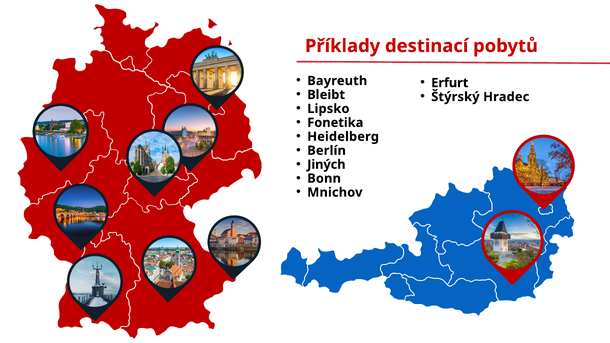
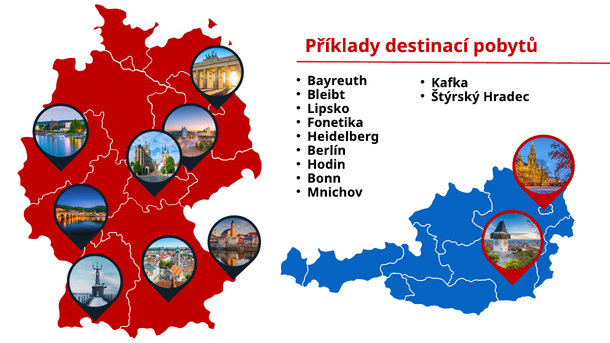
Erfurt: Erfurt -> Kafka
Jiných: Jiných -> Hodin
